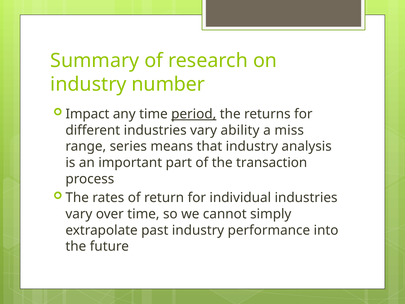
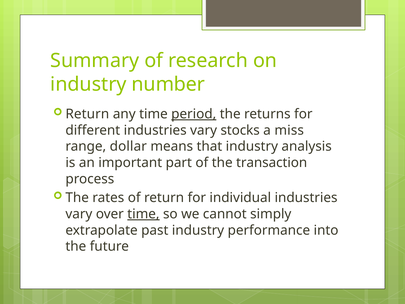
Impact at (87, 114): Impact -> Return
ability: ability -> stocks
series: series -> dollar
time at (143, 214) underline: none -> present
